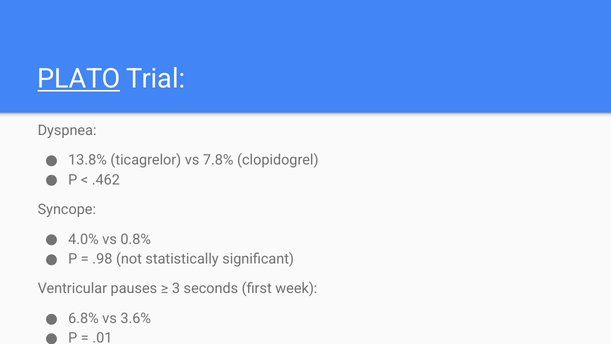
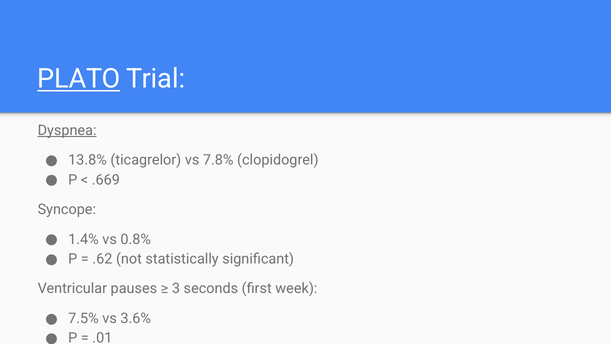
Dyspnea underline: none -> present
.462: .462 -> .669
4.0%: 4.0% -> 1.4%
.98: .98 -> .62
6.8%: 6.8% -> 7.5%
